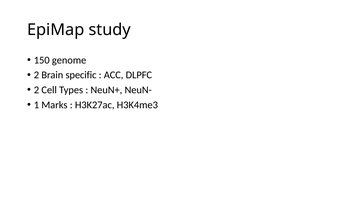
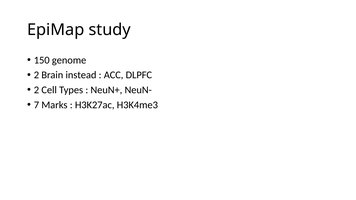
specific: specific -> instead
1: 1 -> 7
